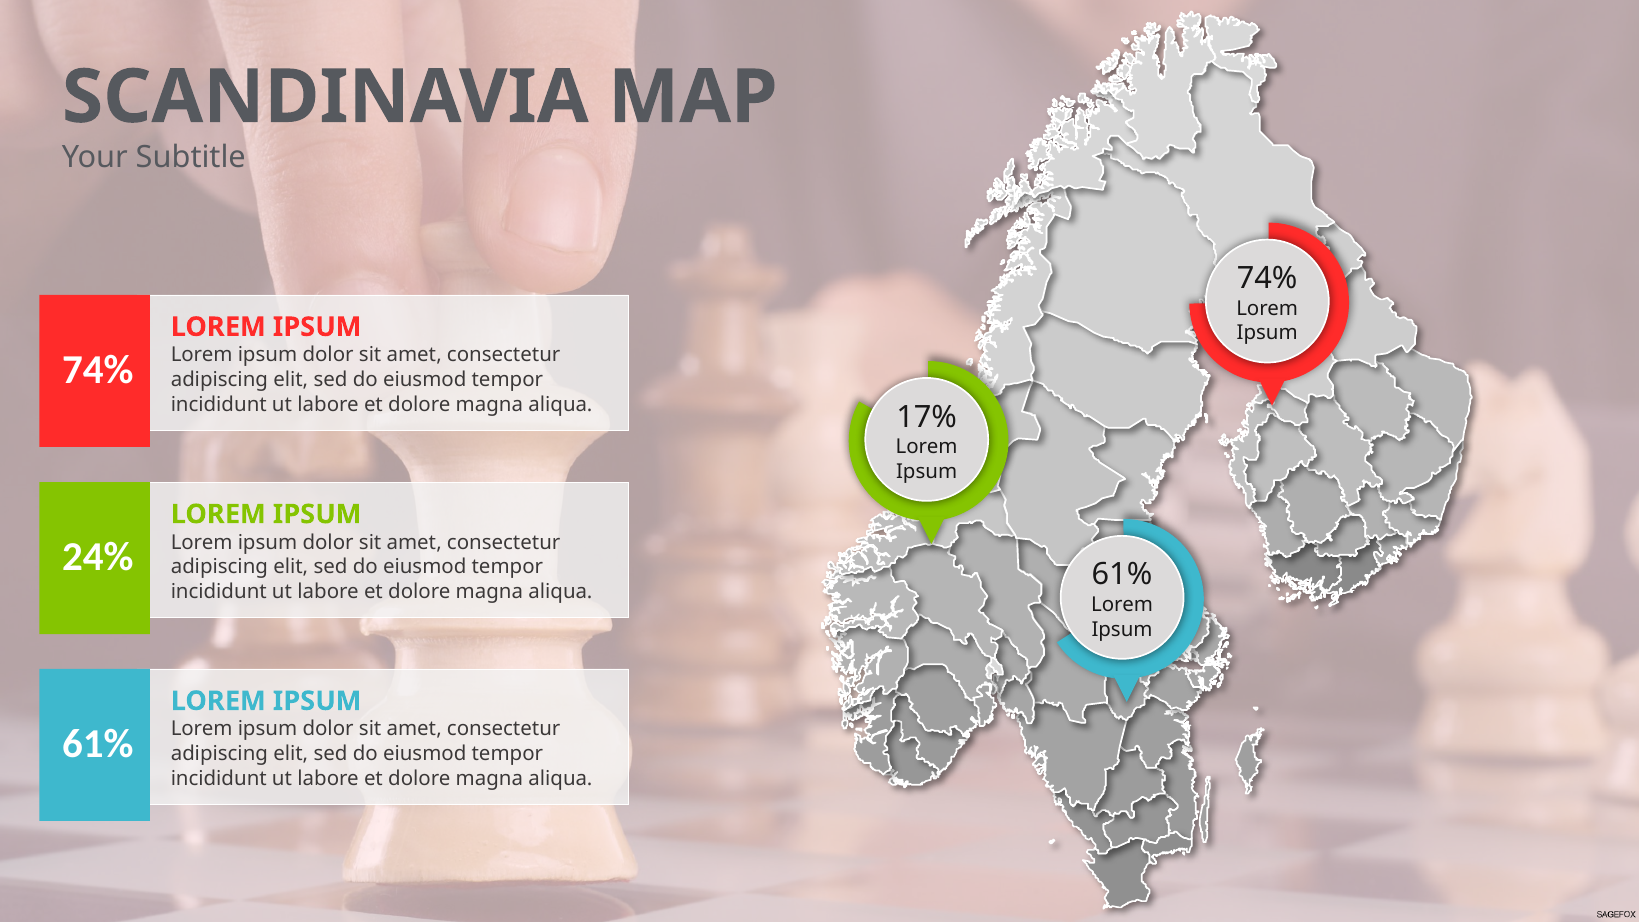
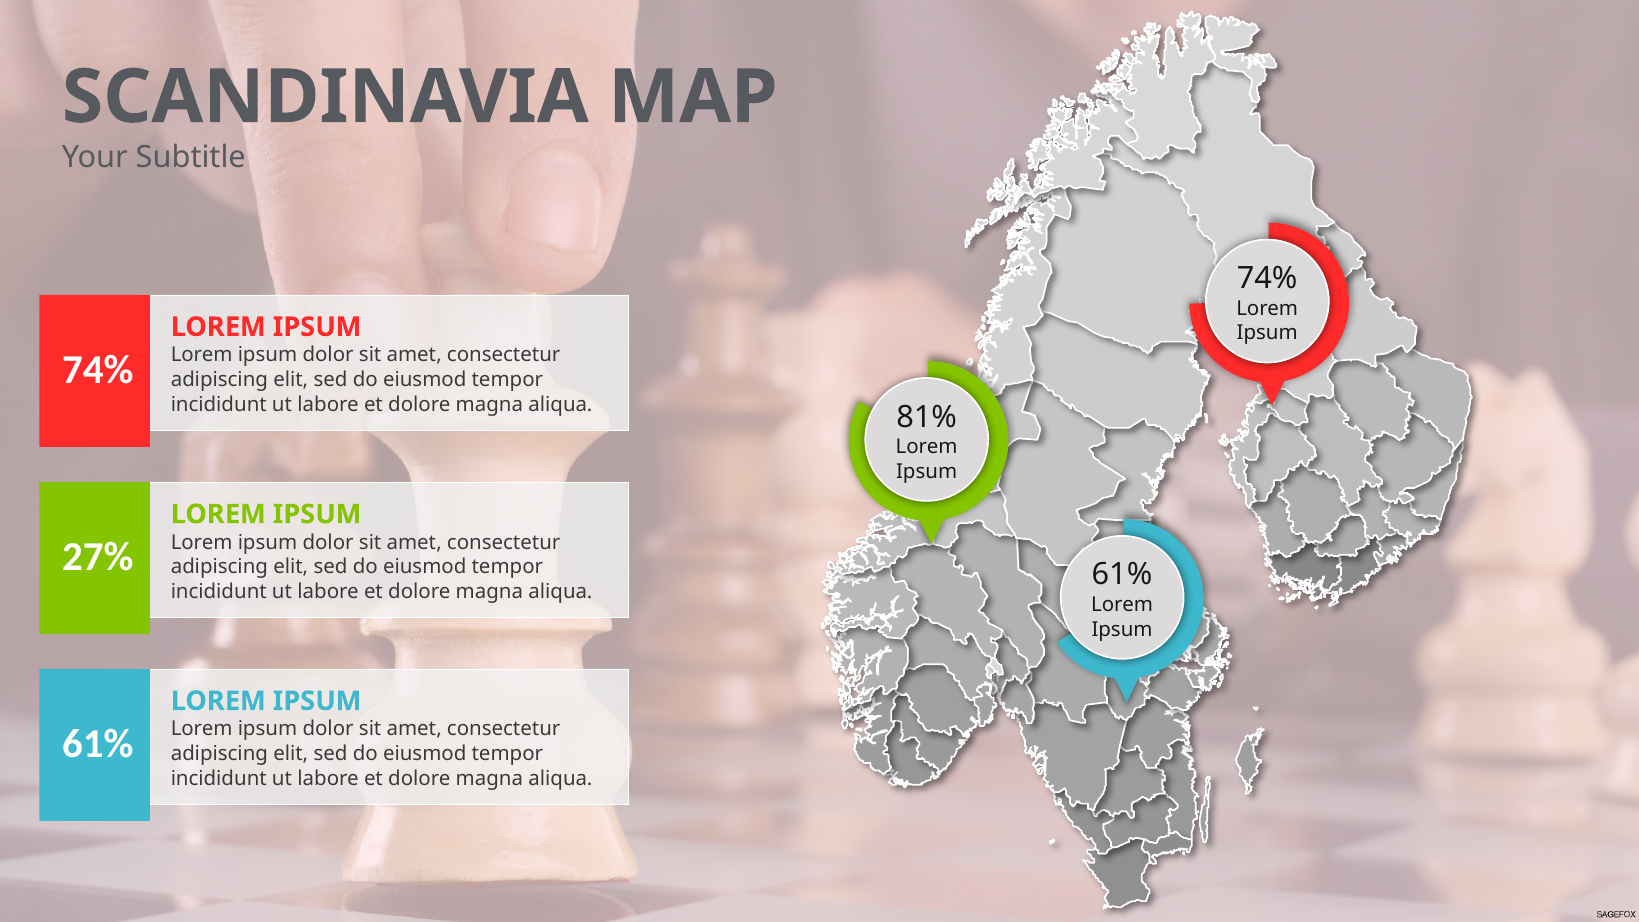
17%: 17% -> 81%
24%: 24% -> 27%
